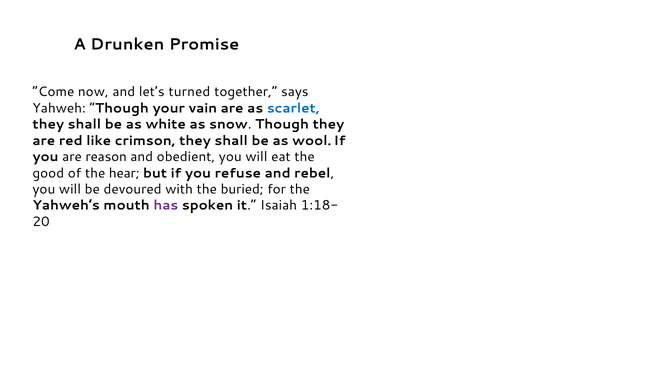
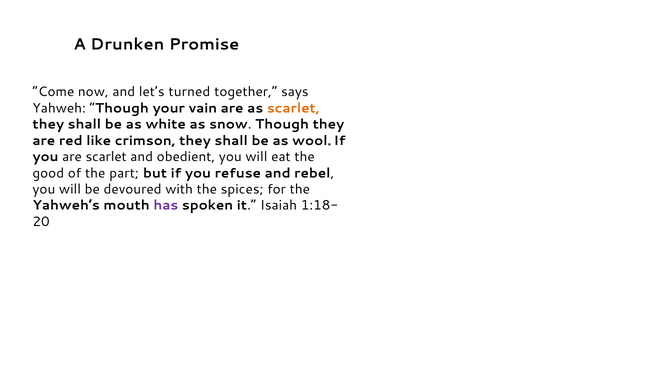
scarlet at (293, 108) colour: blue -> orange
are reason: reason -> scarlet
hear: hear -> part
buried: buried -> spices
